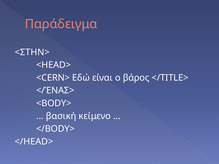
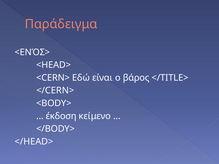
<ΣΤΗΝ>: <ΣΤΗΝ> -> <ΕΝΌΣ>
</ΈΝΑΣ>: </ΈΝΑΣ> -> </CERN>
βασική: βασική -> έκδοση
